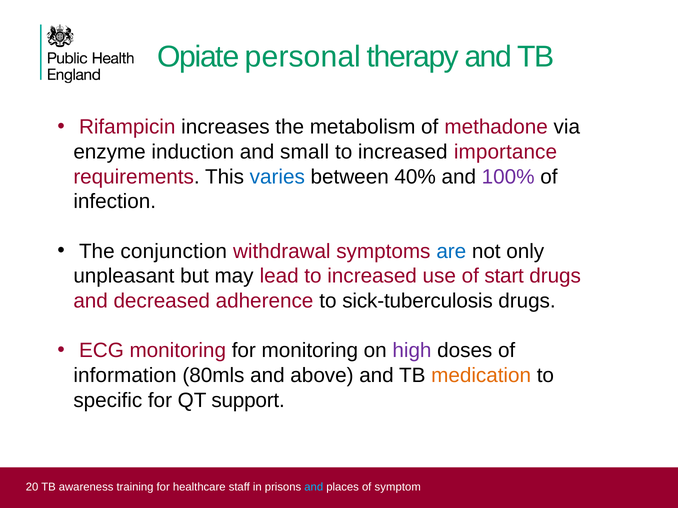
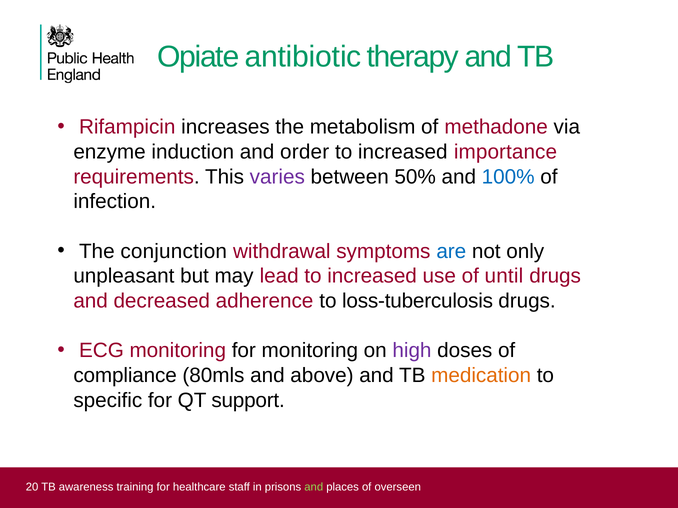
personal: personal -> antibiotic
small: small -> order
varies colour: blue -> purple
40%: 40% -> 50%
100% colour: purple -> blue
start: start -> until
sick-tuberculosis: sick-tuberculosis -> loss-tuberculosis
information: information -> compliance
and at (314, 488) colour: light blue -> light green
symptom: symptom -> overseen
